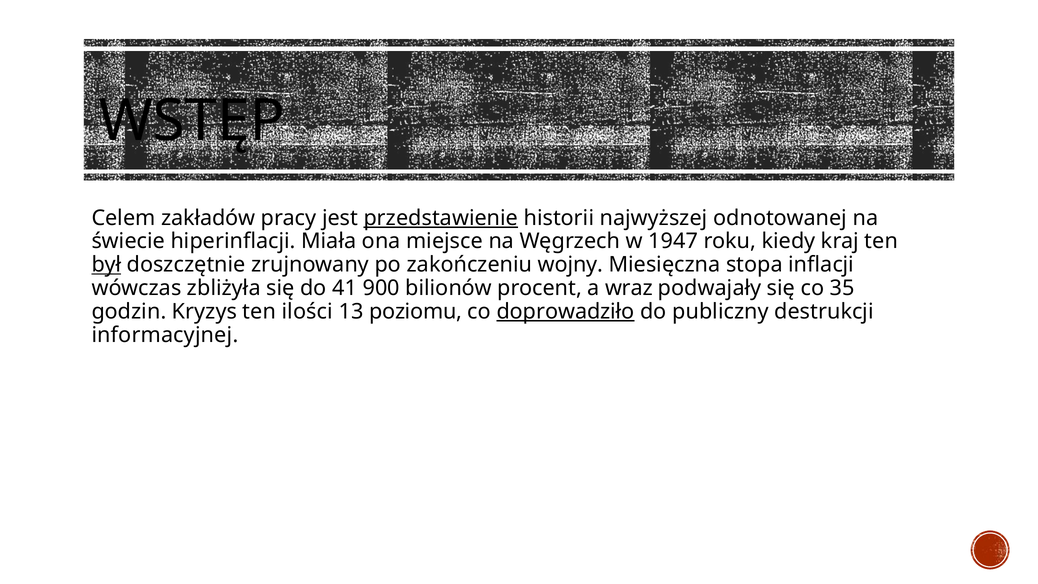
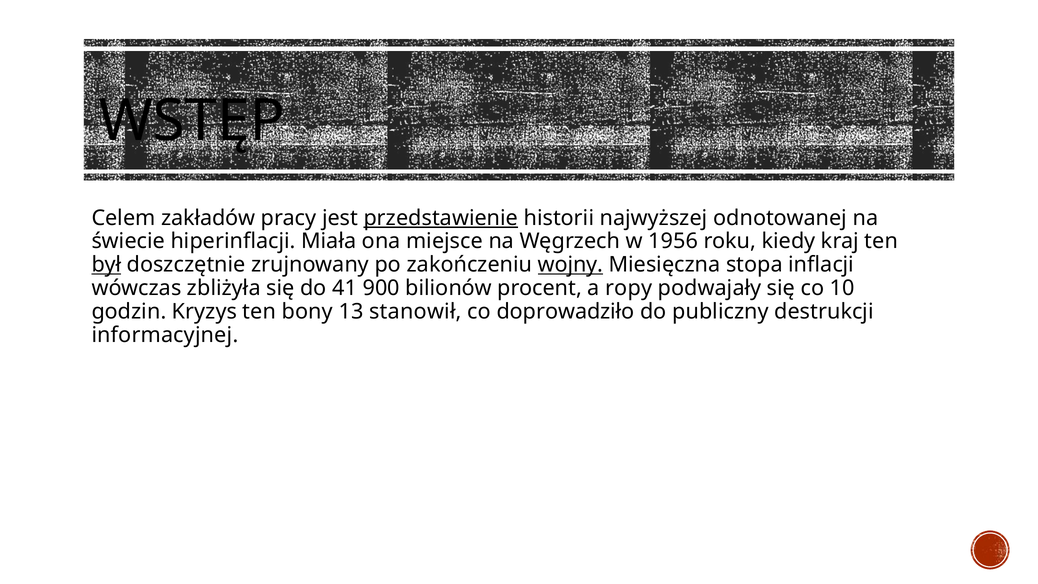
1947: 1947 -> 1956
wojny underline: none -> present
wraz: wraz -> ropy
35: 35 -> 10
ilości: ilości -> bony
poziomu: poziomu -> stanowił
doprowadziło underline: present -> none
